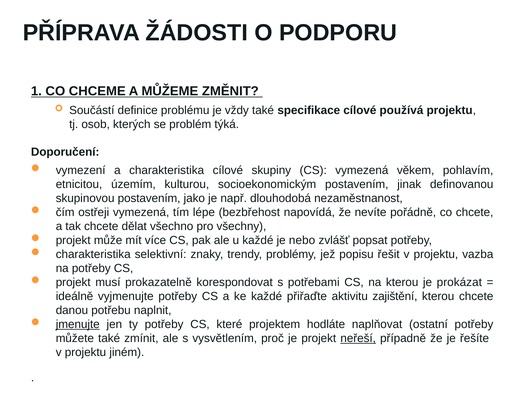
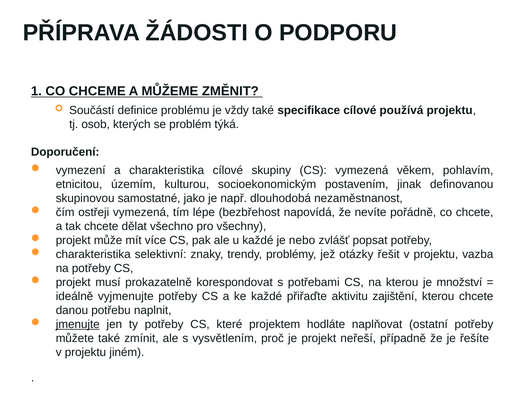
skupinovou postavením: postavením -> samostatné
popisu: popisu -> otázky
prokázat: prokázat -> množství
neřeší underline: present -> none
